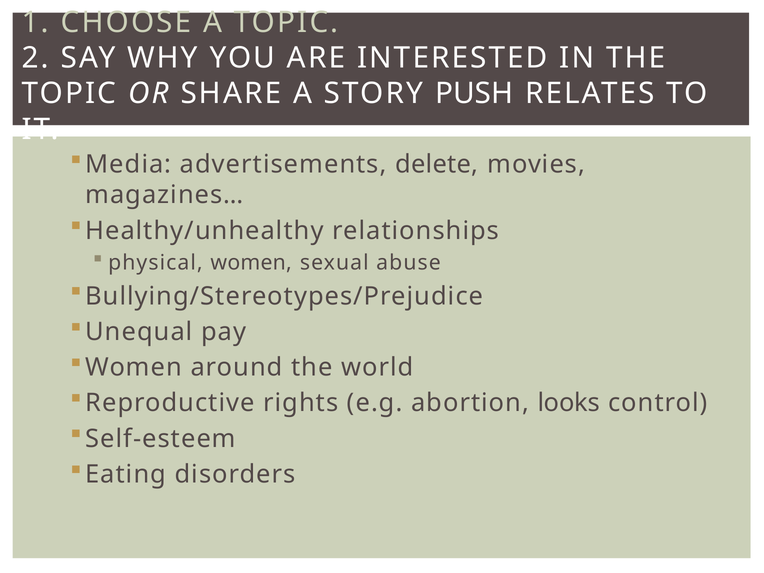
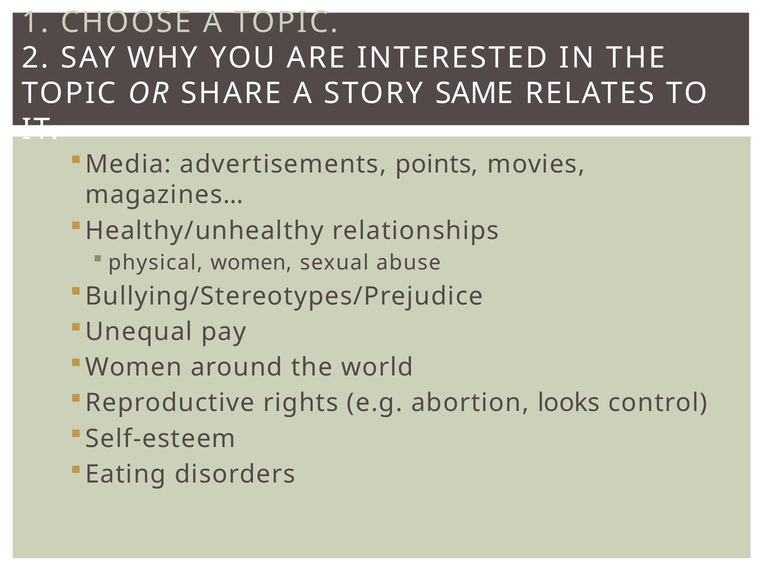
PUSH: PUSH -> SAME
delete: delete -> points
